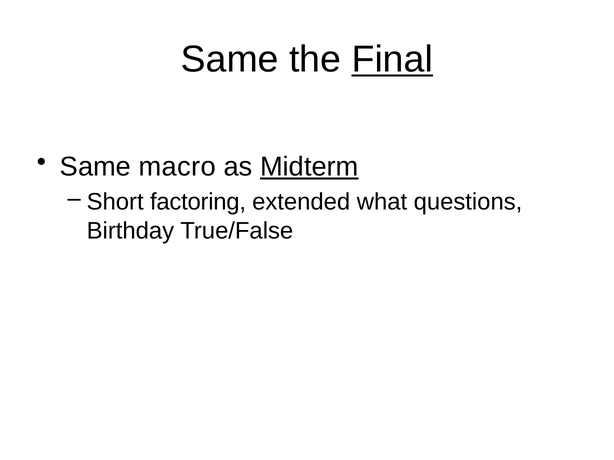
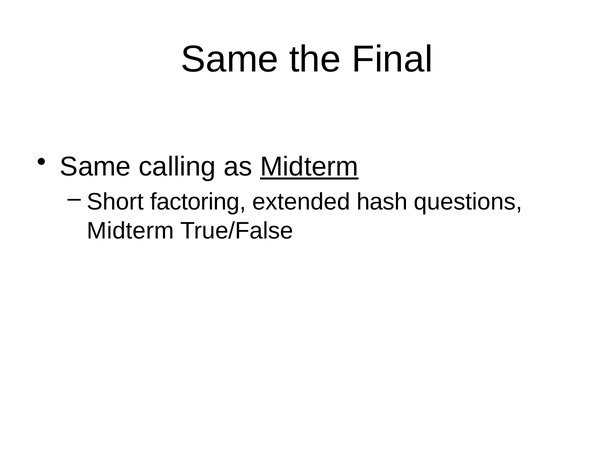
Final underline: present -> none
macro: macro -> calling
what: what -> hash
Birthday at (130, 231): Birthday -> Midterm
